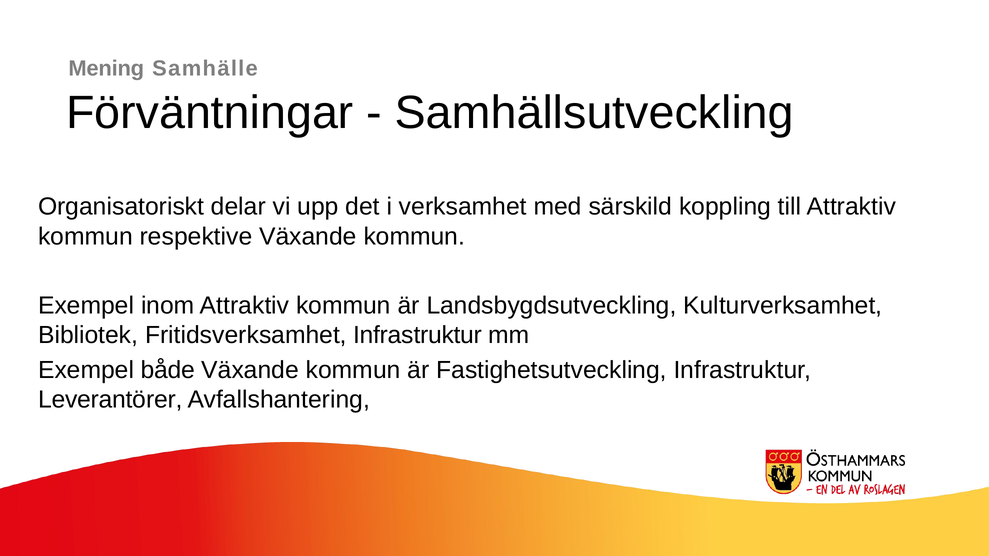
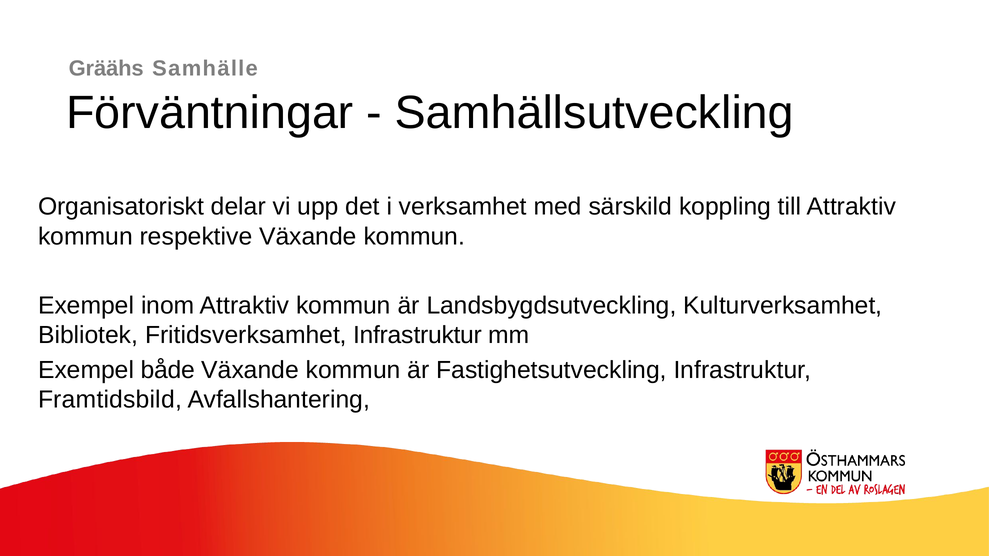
Mening: Mening -> Gräähs
Leverantörer: Leverantörer -> Framtidsbild
